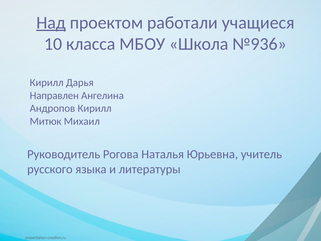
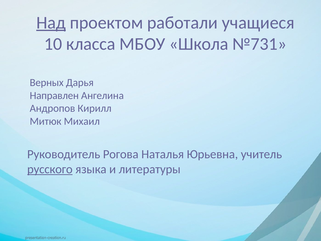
№936: №936 -> №731
Кирилл at (47, 83): Кирилл -> Верных
русского underline: none -> present
